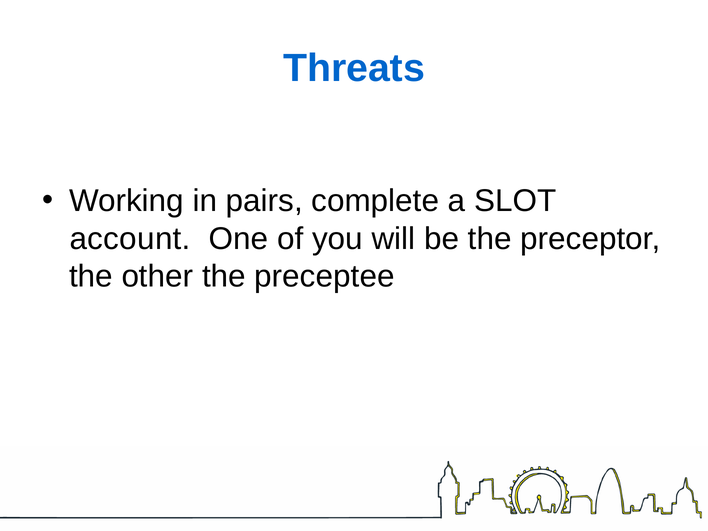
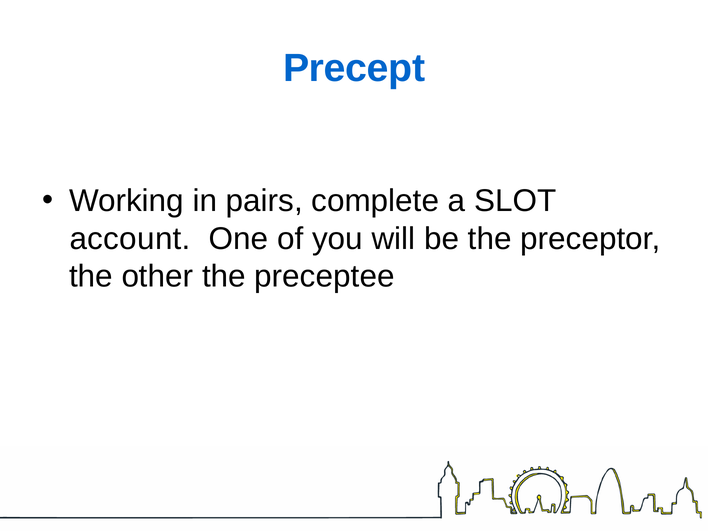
Threats: Threats -> Precept
